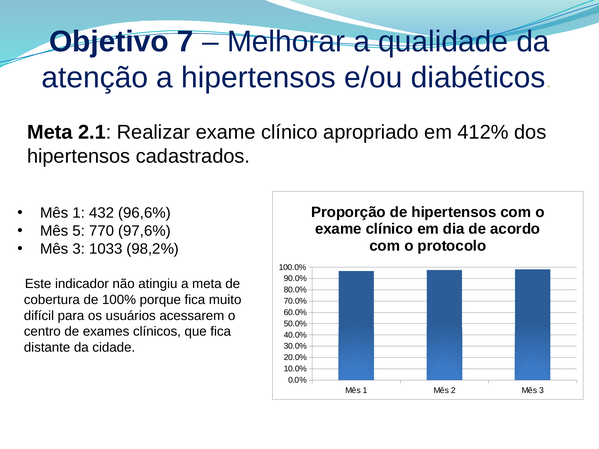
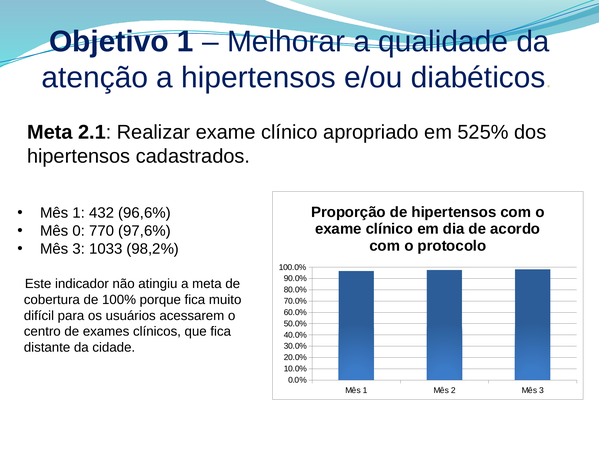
Objetivo 7: 7 -> 1
412%: 412% -> 525%
5: 5 -> 0
